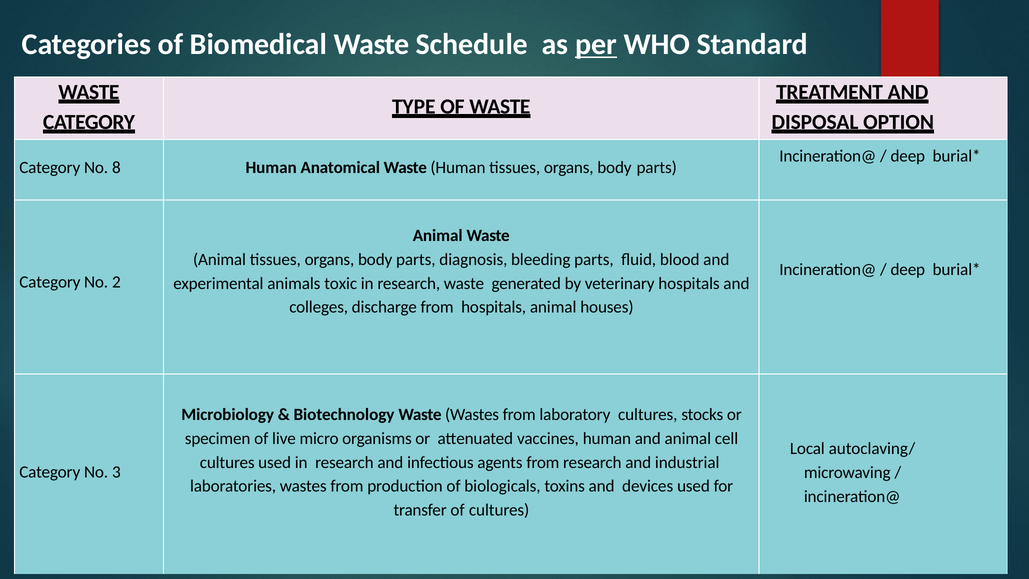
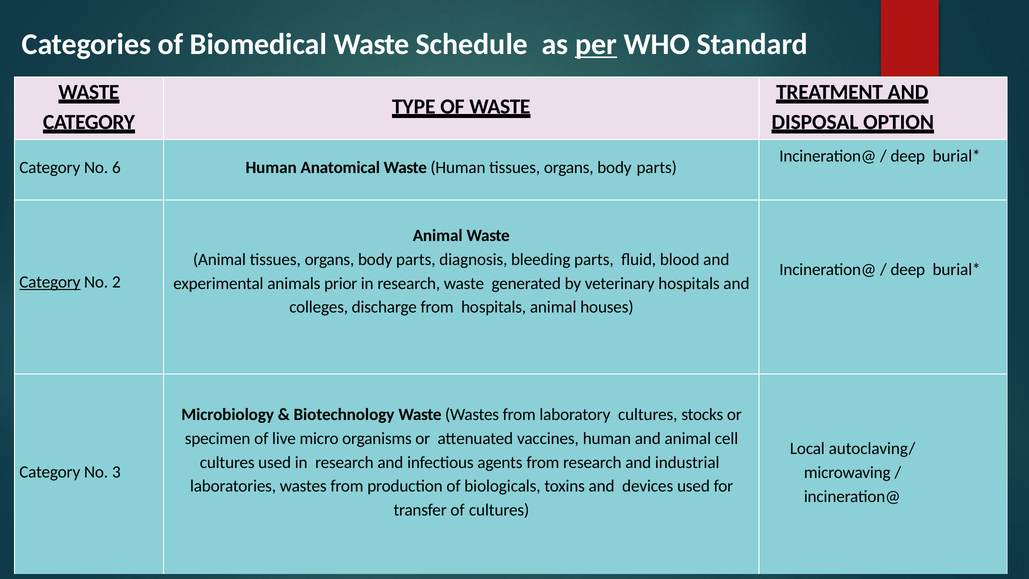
8: 8 -> 6
Category at (50, 282) underline: none -> present
toxic: toxic -> prior
